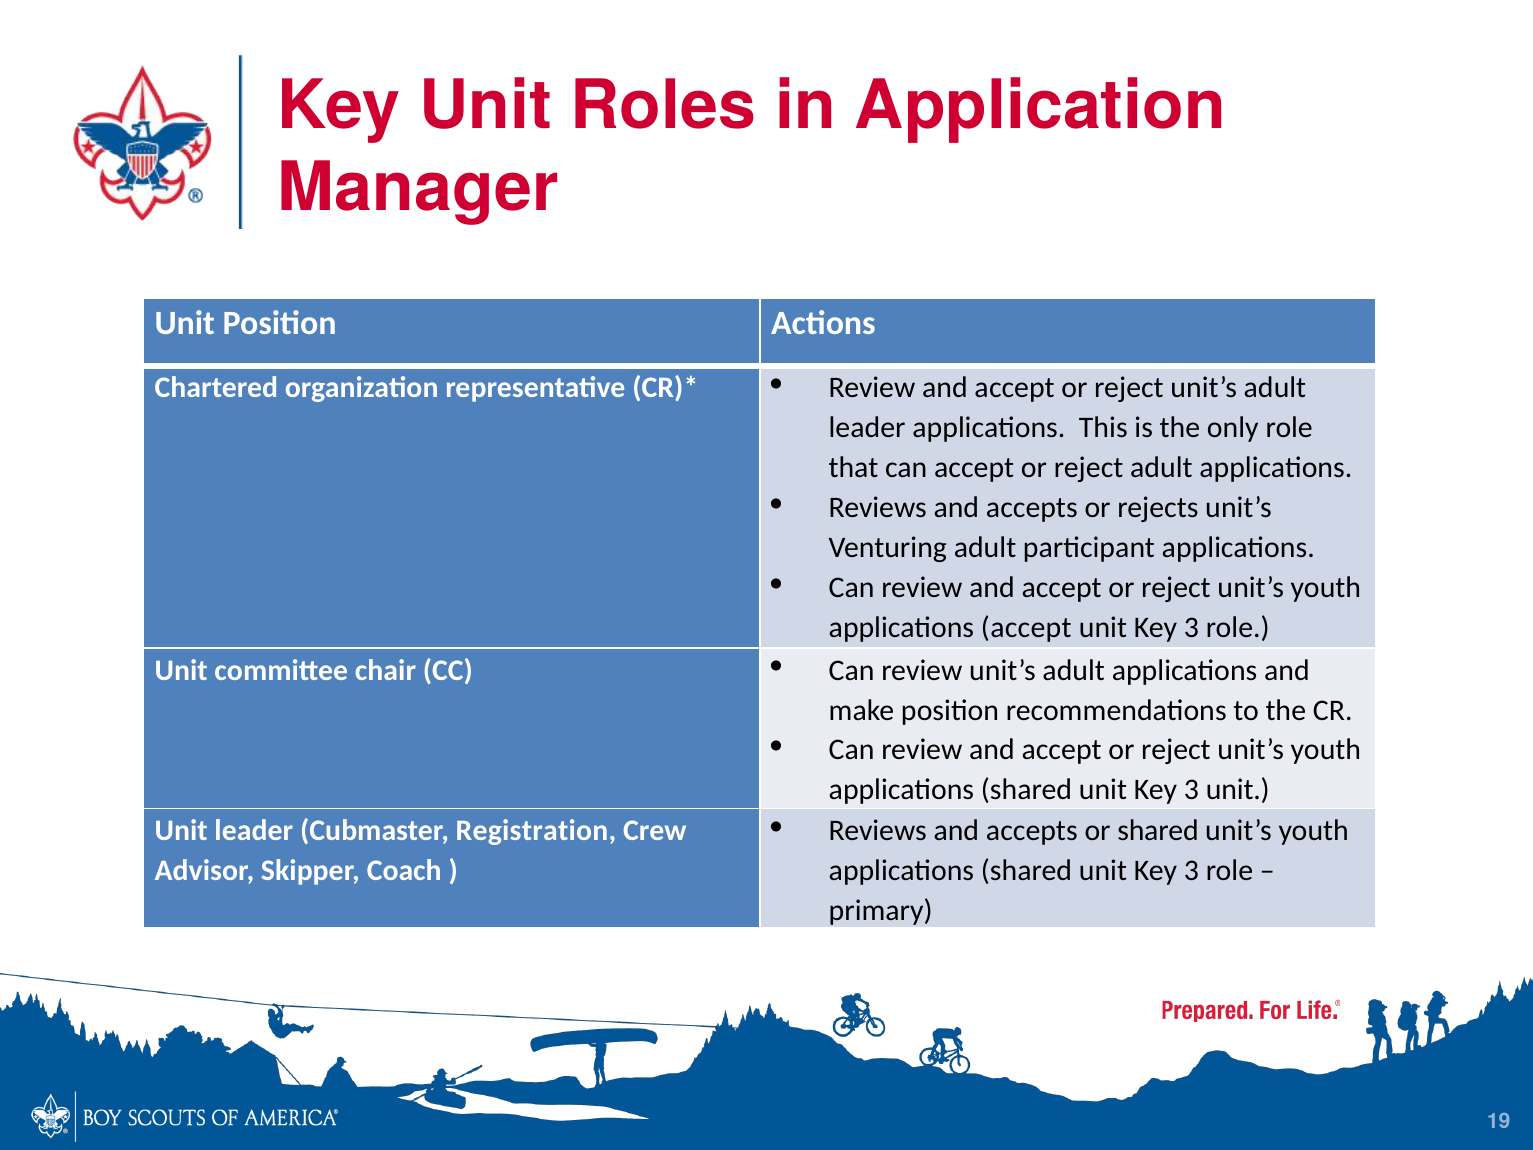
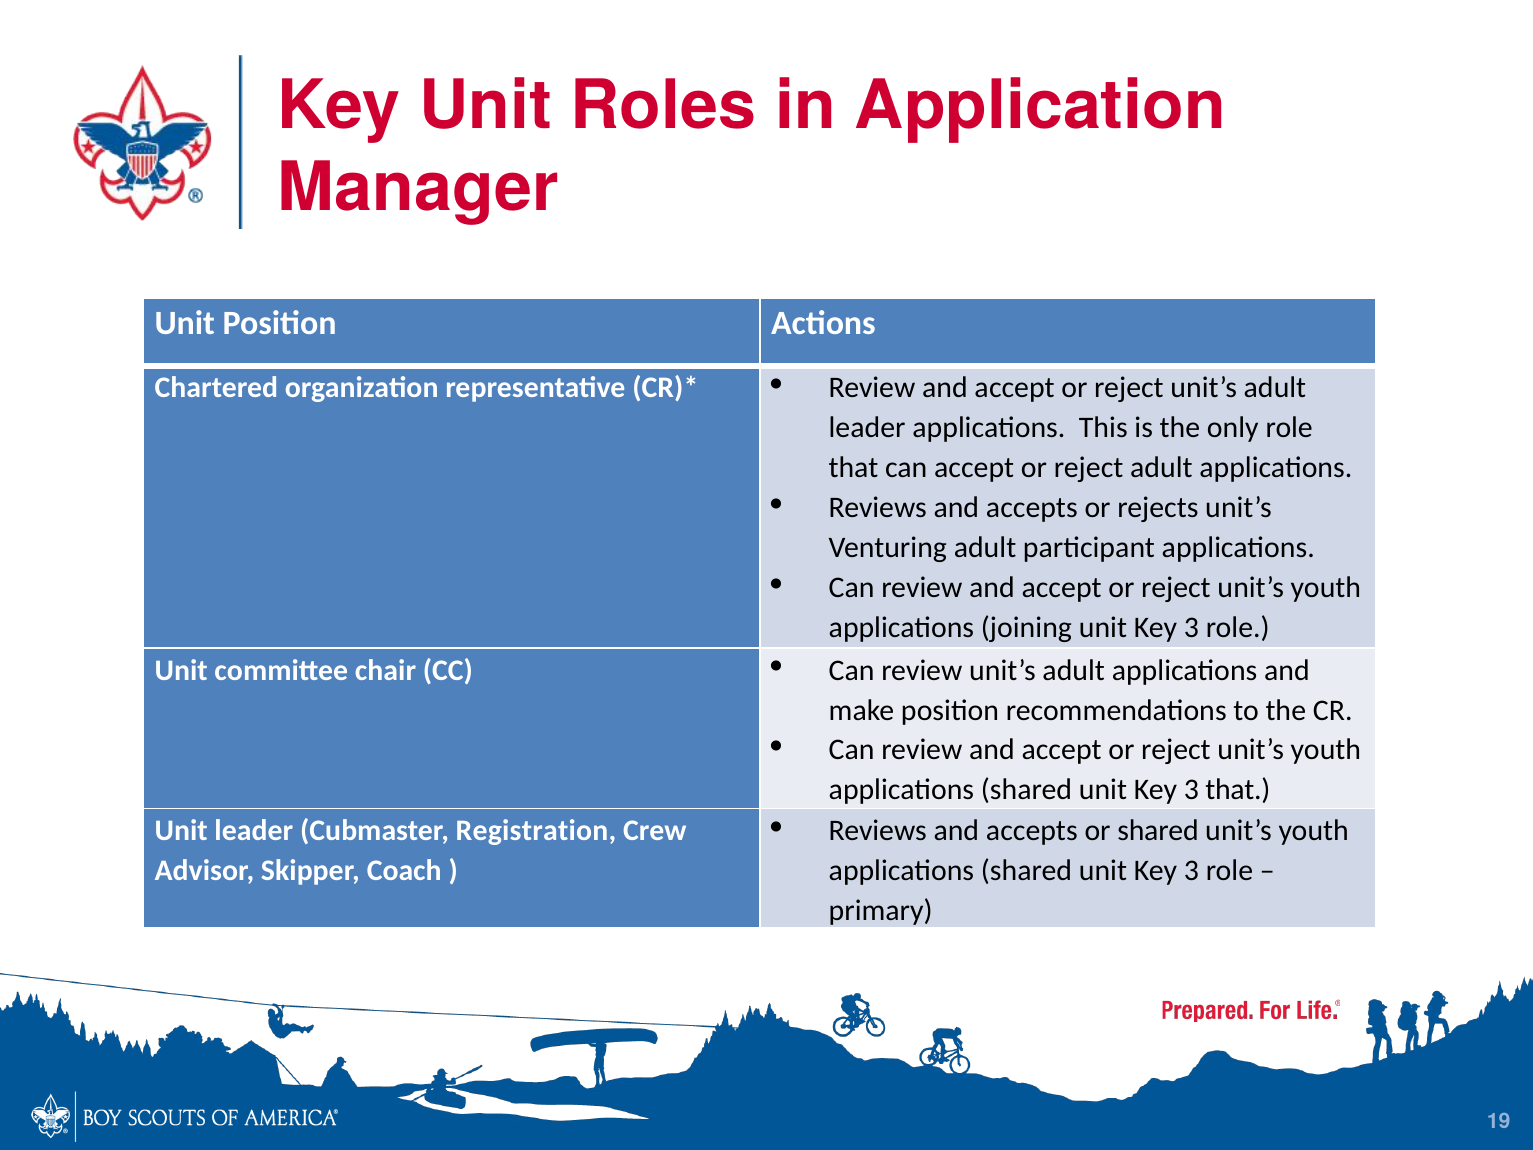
applications accept: accept -> joining
3 unit: unit -> that
